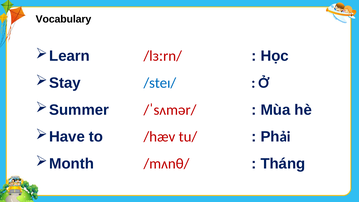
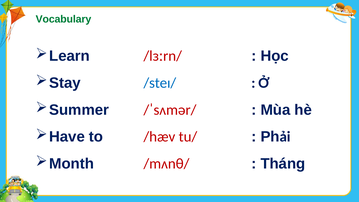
Vocabulary colour: black -> green
